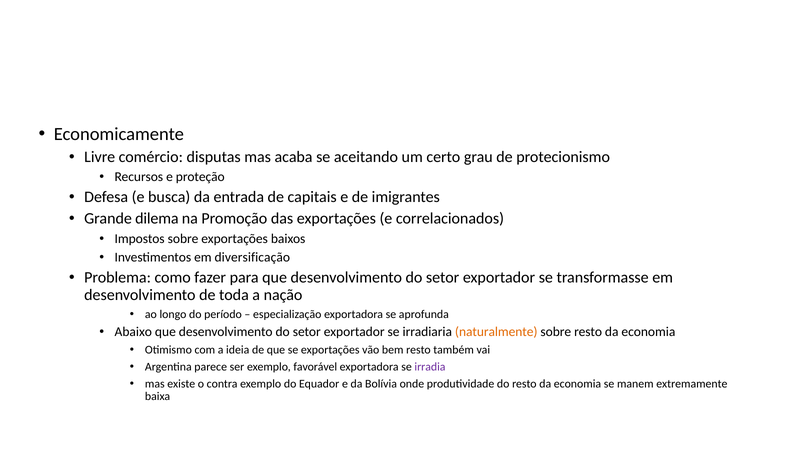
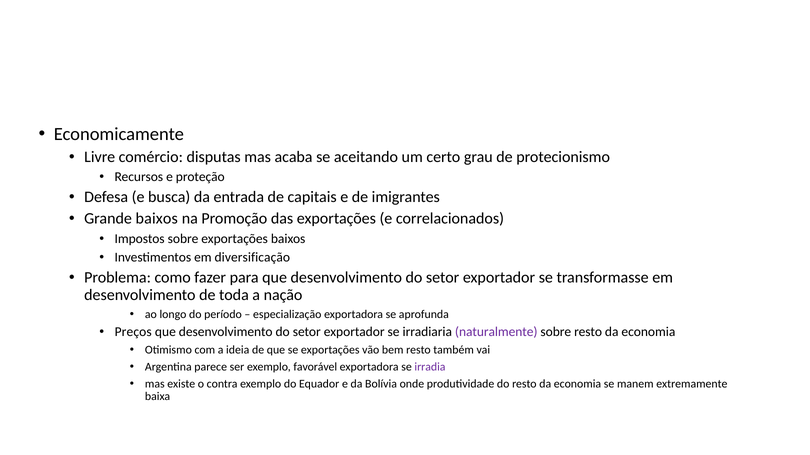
Grande dilema: dilema -> baixos
Abaixo: Abaixo -> Preços
naturalmente colour: orange -> purple
